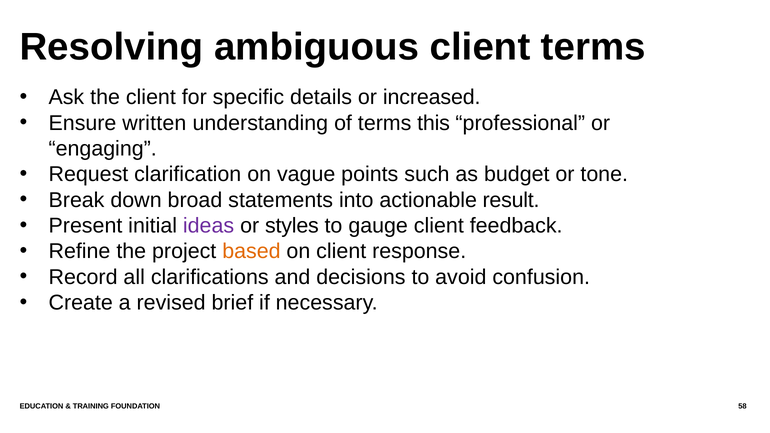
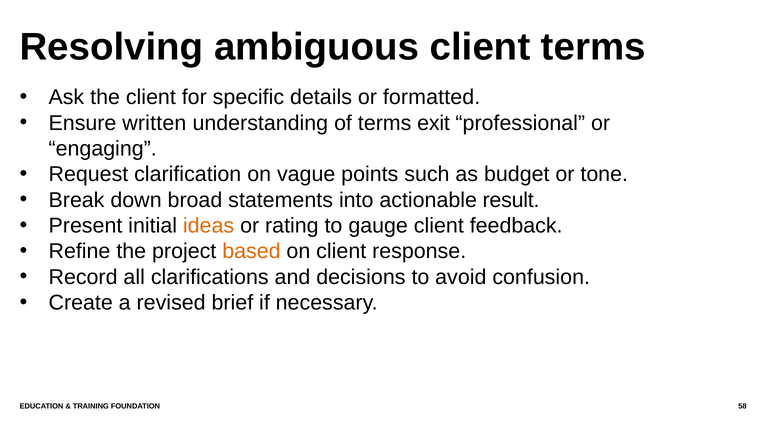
increased: increased -> formatted
this: this -> exit
ideas colour: purple -> orange
styles: styles -> rating
